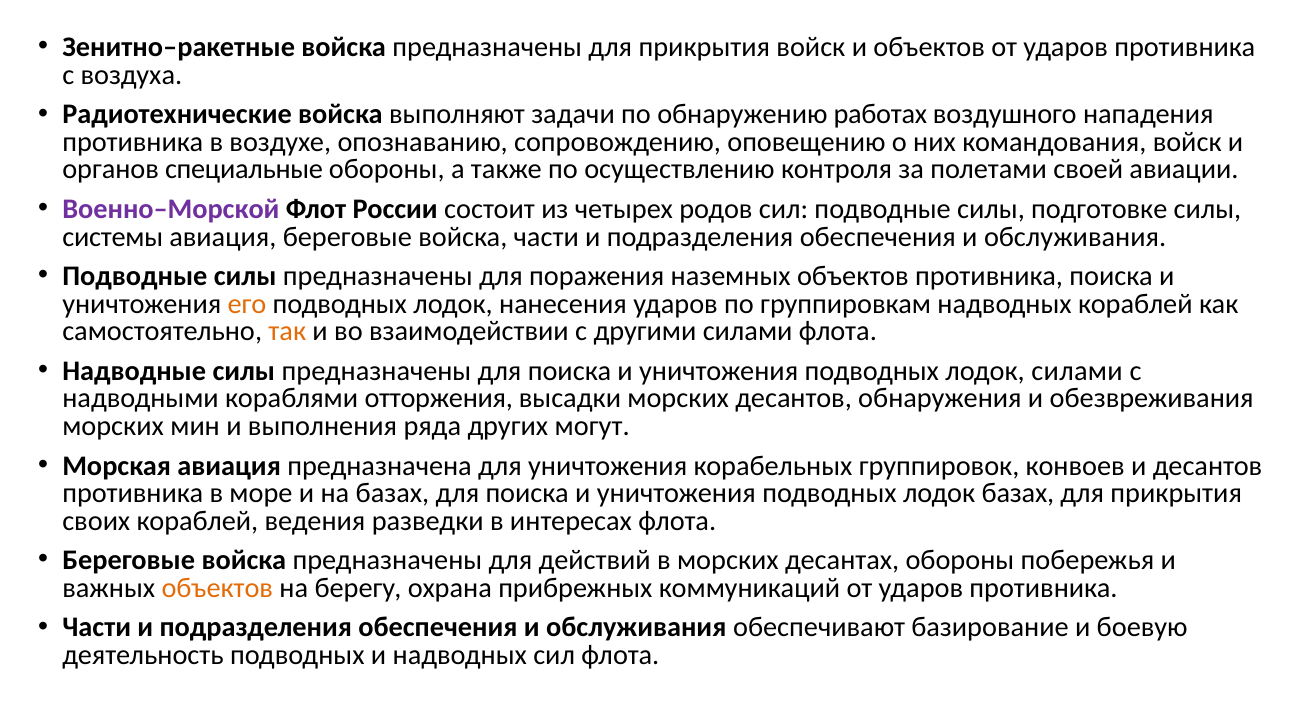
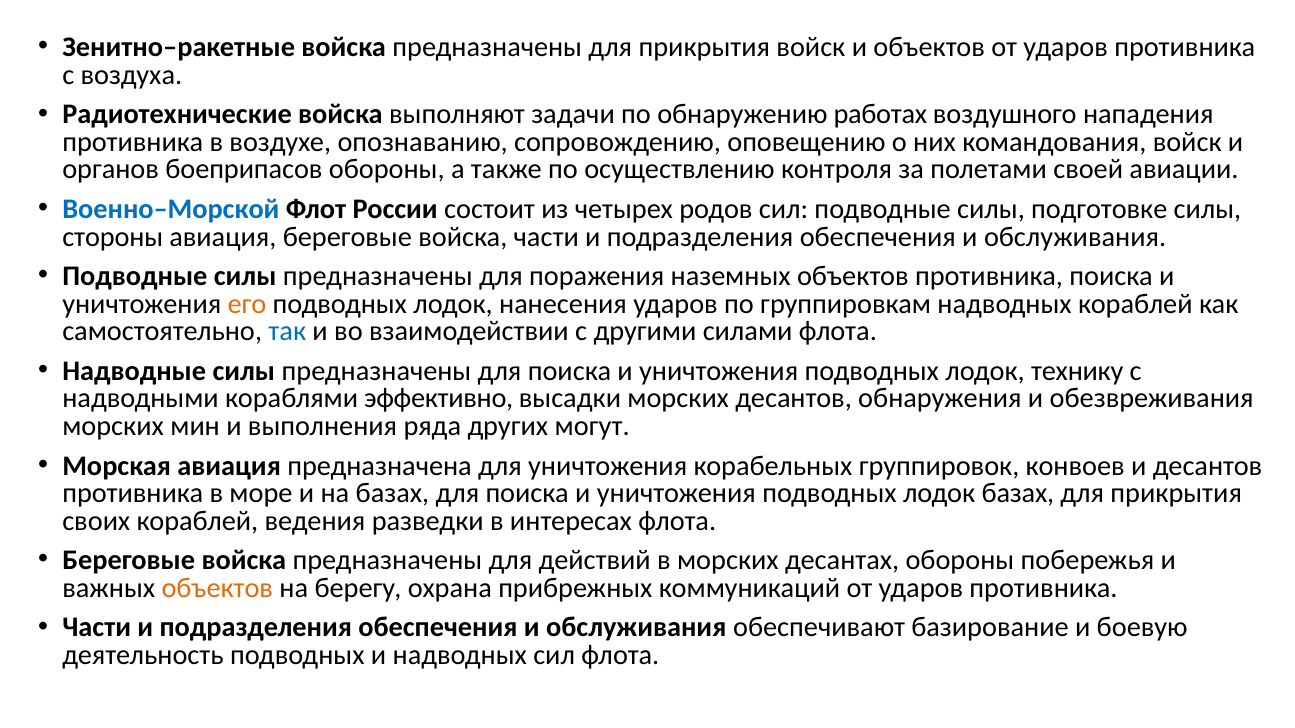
специальные: специальные -> боеприпасов
Военно–Морской colour: purple -> blue
системы: системы -> стороны
так colour: orange -> blue
лодок силами: силами -> технику
отторжения: отторжения -> эффективно
